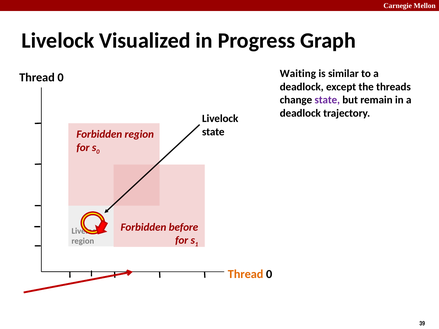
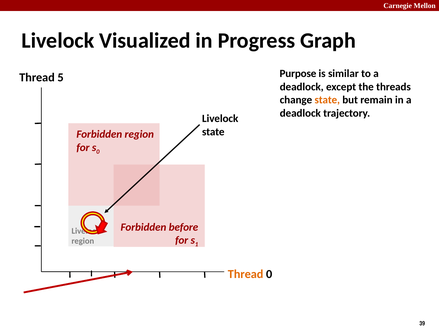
Waiting: Waiting -> Purpose
0 at (61, 77): 0 -> 5
state at (327, 100) colour: purple -> orange
